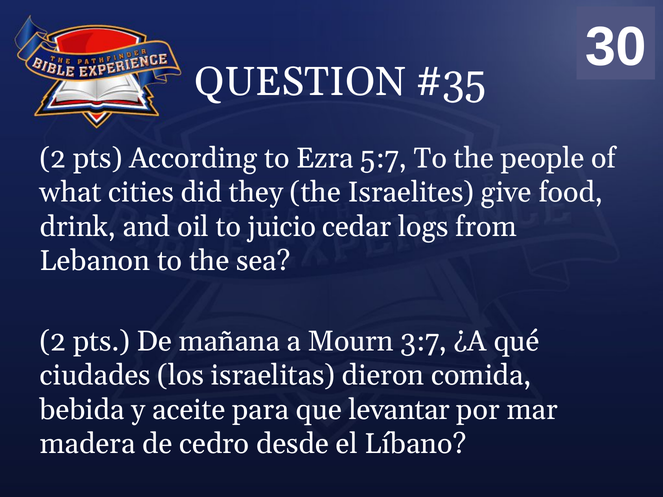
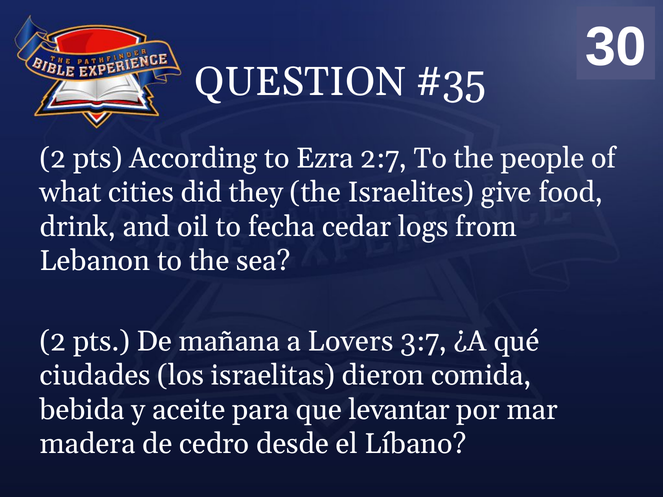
5:7: 5:7 -> 2:7
juicio: juicio -> fecha
Mourn: Mourn -> Lovers
